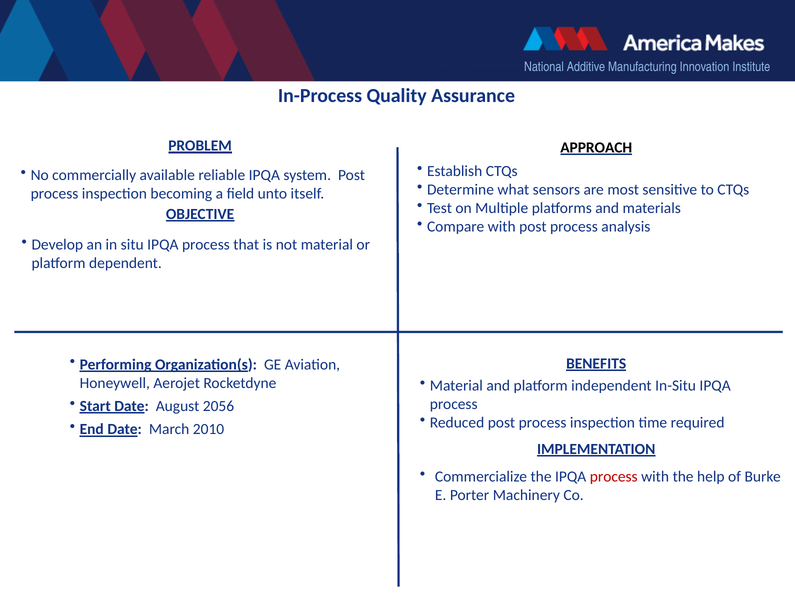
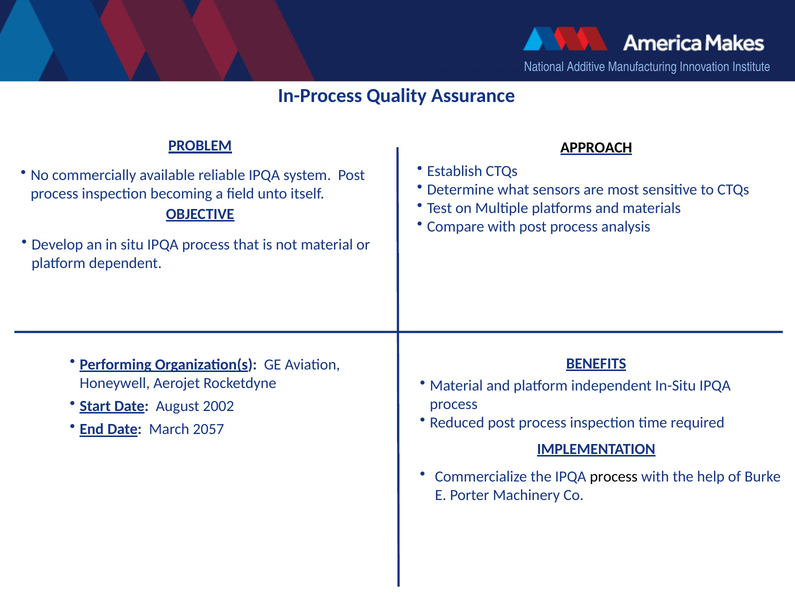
2056: 2056 -> 2002
2010: 2010 -> 2057
process at (614, 477) colour: red -> black
